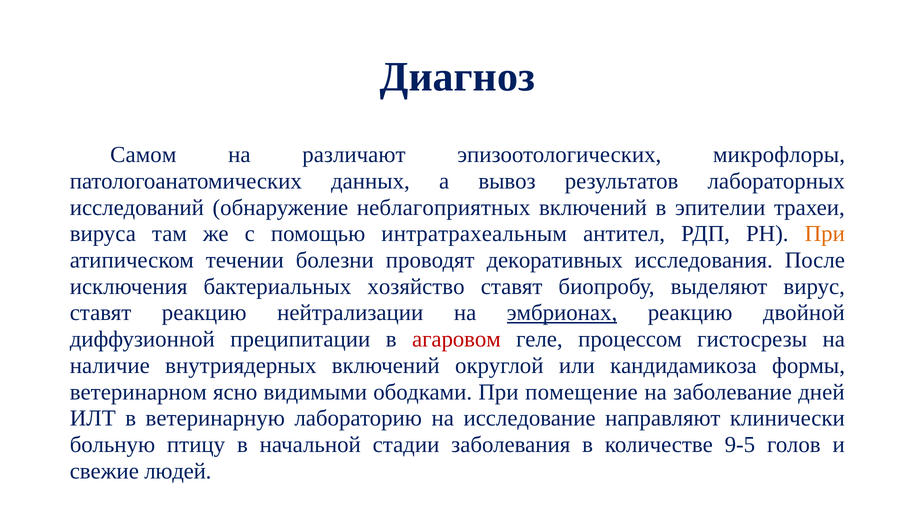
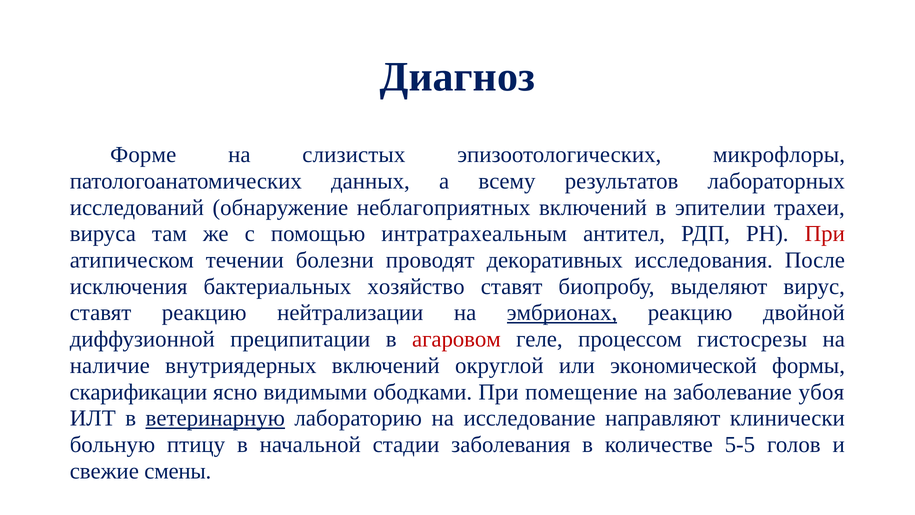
Самом: Самом -> Форме
различают: различают -> слизистых
вывоз: вывоз -> всему
При at (825, 234) colour: orange -> red
кандидамикоза: кандидамикоза -> экономической
ветеринарном: ветеринарном -> скарификации
дней: дней -> убоя
ветеринарную underline: none -> present
9-5: 9-5 -> 5-5
людей: людей -> смены
